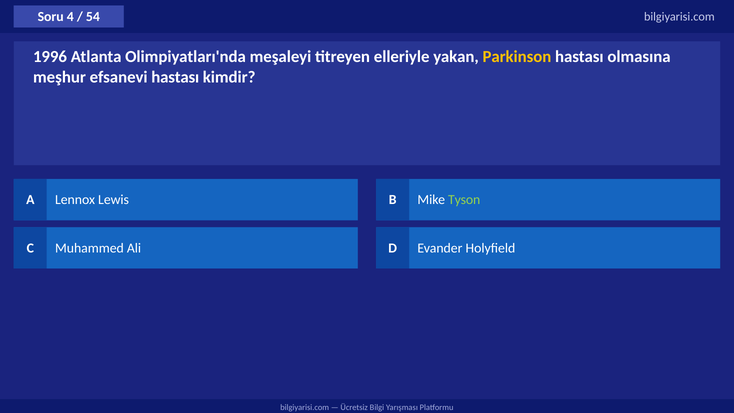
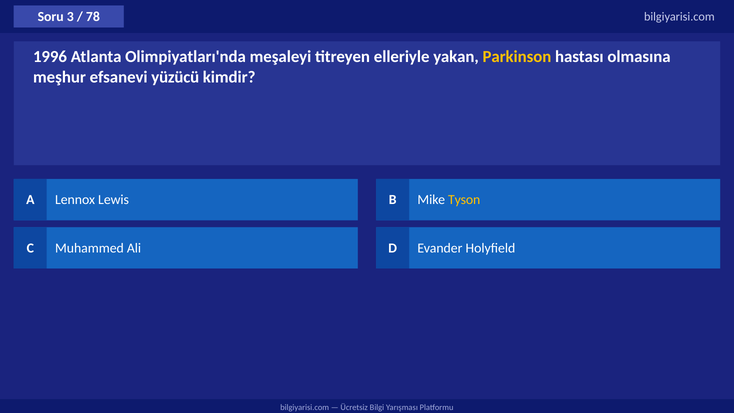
4: 4 -> 3
54: 54 -> 78
efsanevi hastası: hastası -> yüzücü
Tyson colour: light green -> yellow
